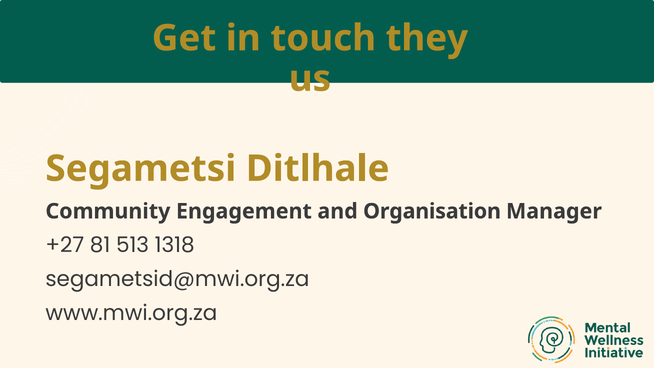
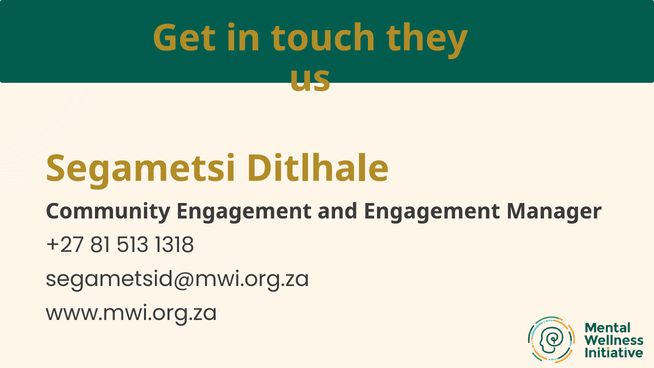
and Organisation: Organisation -> Engagement
